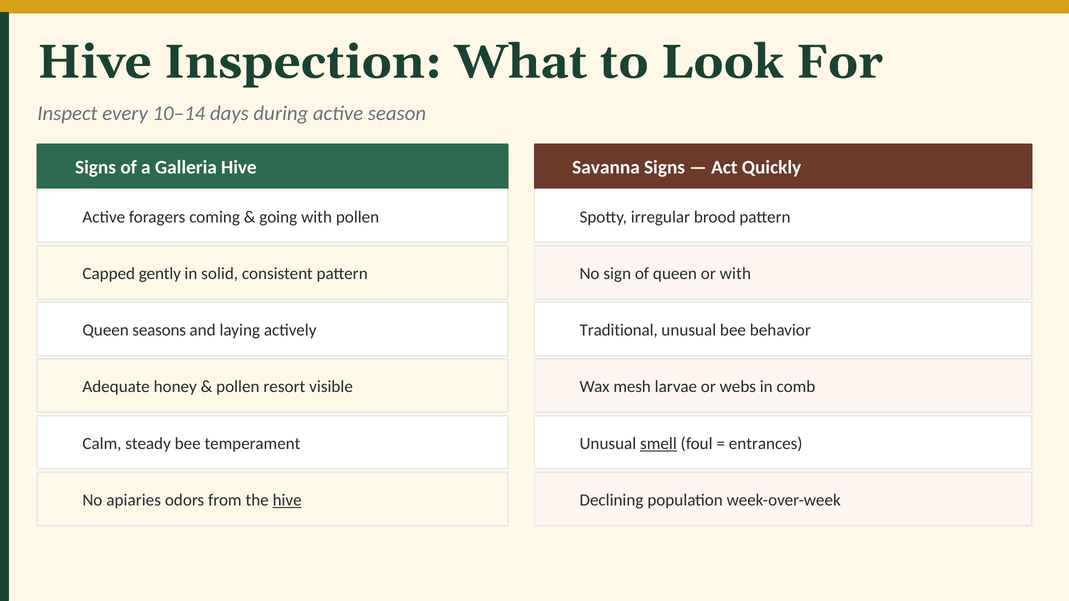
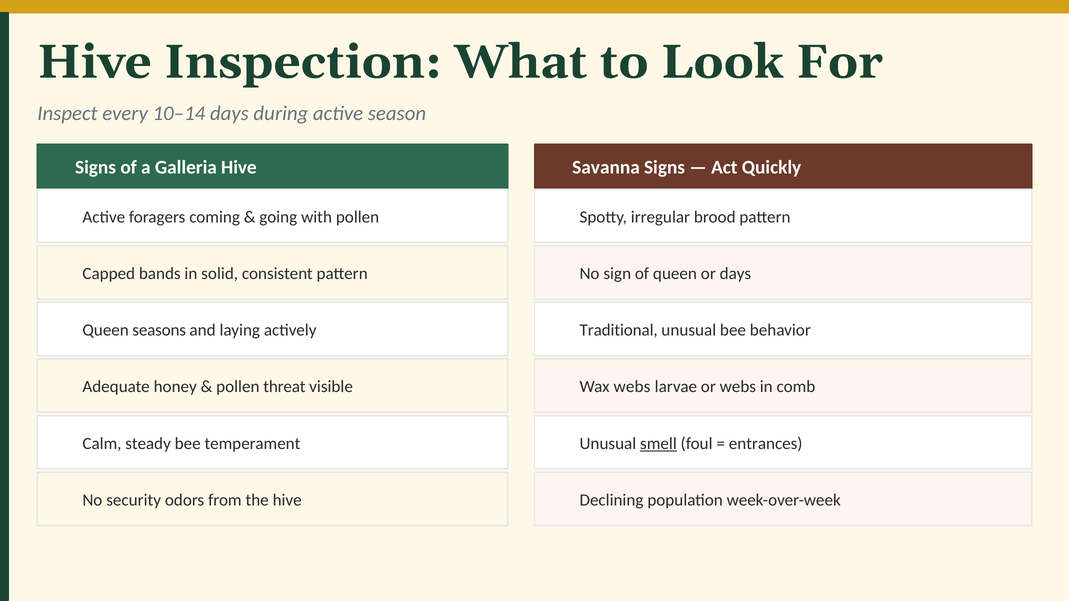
gently: gently -> bands
or with: with -> days
resort: resort -> threat
Wax mesh: mesh -> webs
apiaries: apiaries -> security
hive at (287, 500) underline: present -> none
